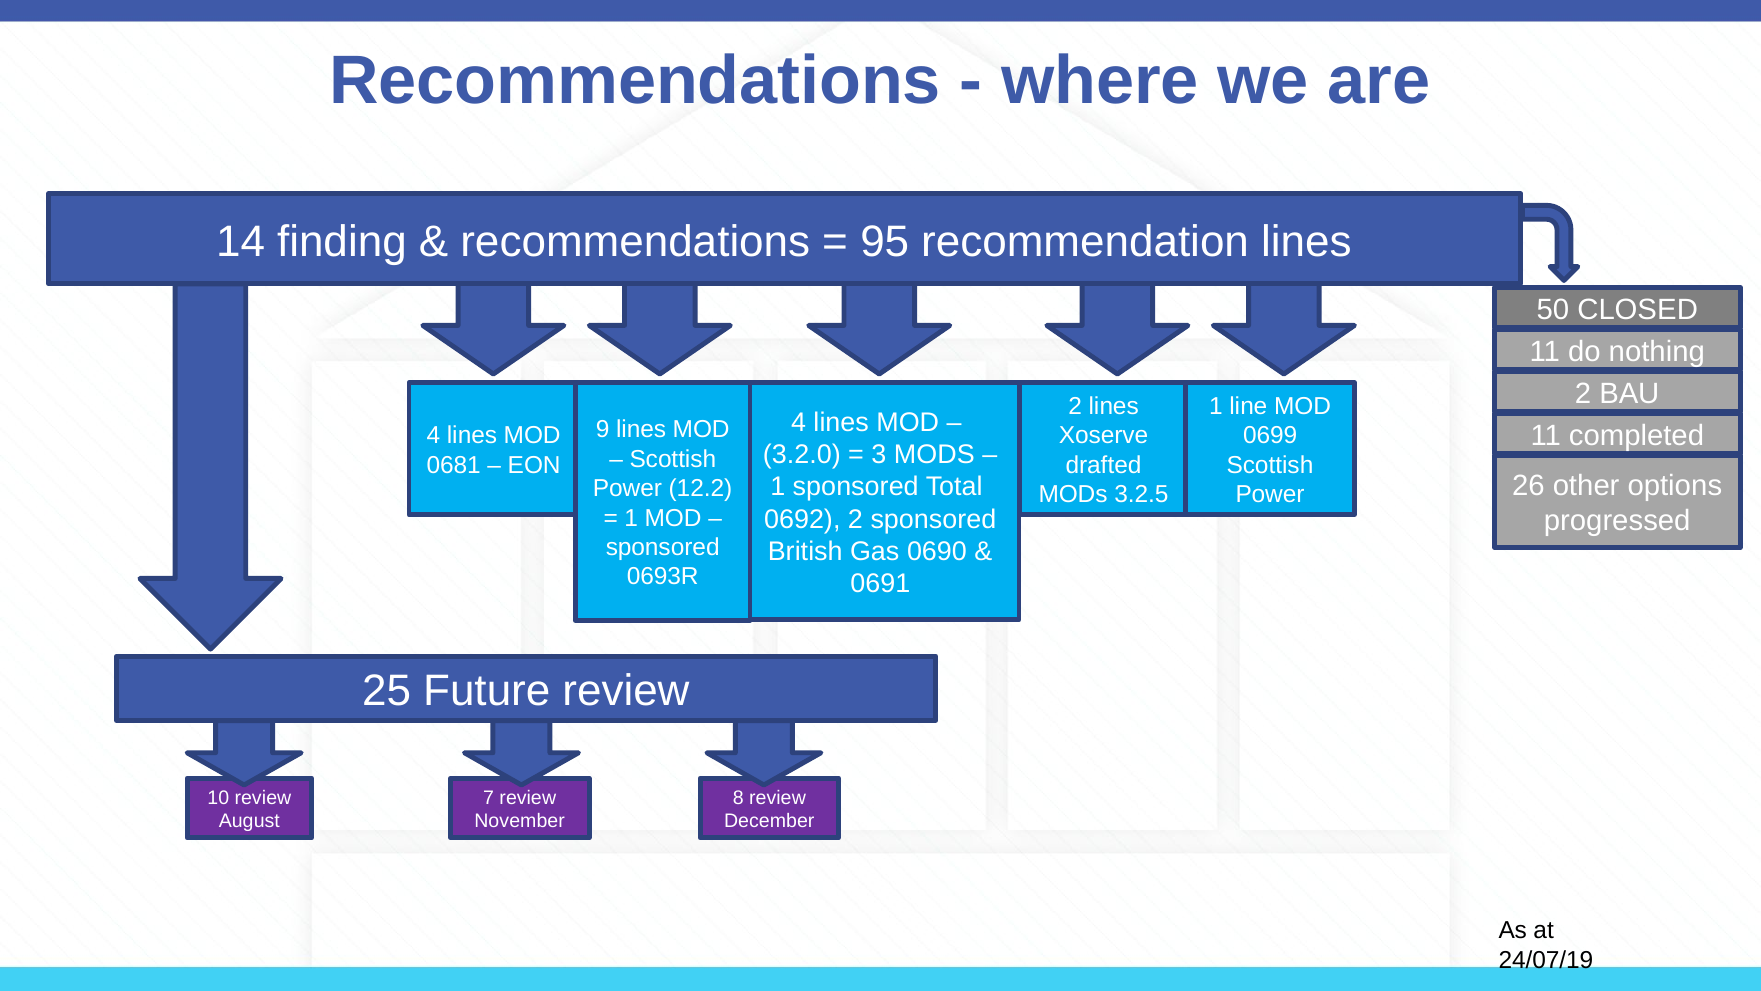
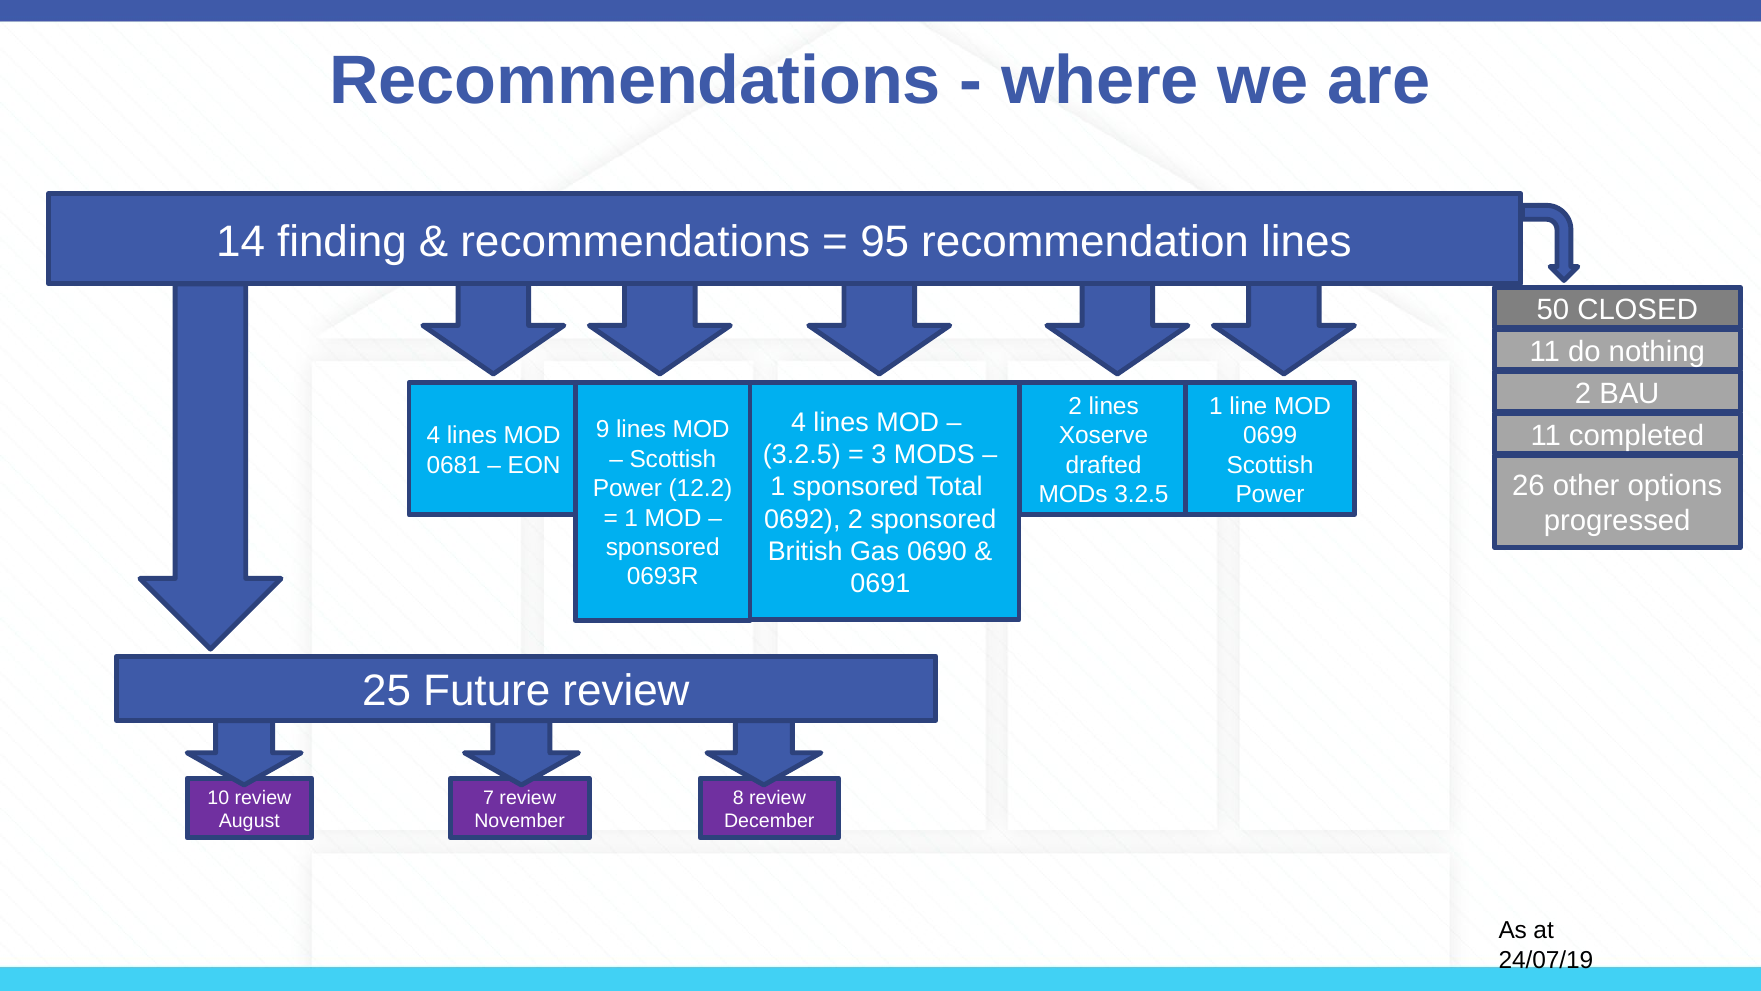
3.2.0 at (802, 454): 3.2.0 -> 3.2.5
